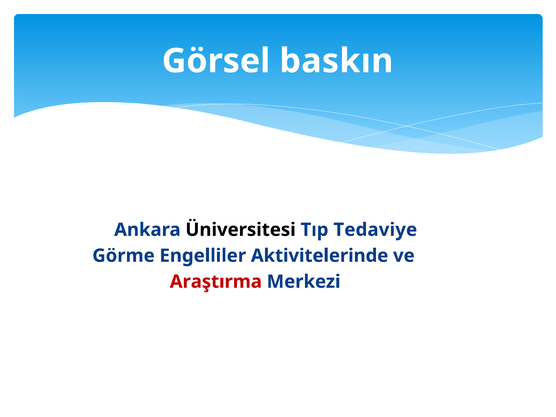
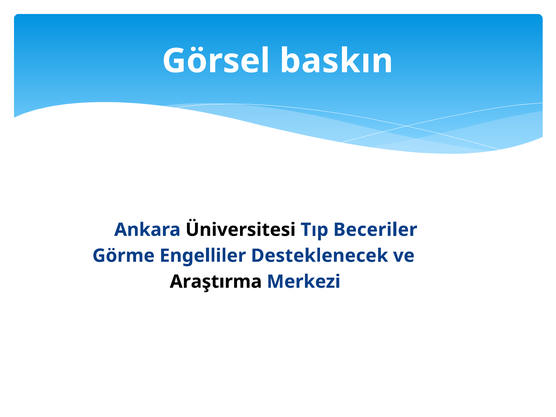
Tedaviye: Tedaviye -> Beceriler
Aktivitelerinde: Aktivitelerinde -> Desteklenecek
Araştırma colour: red -> black
